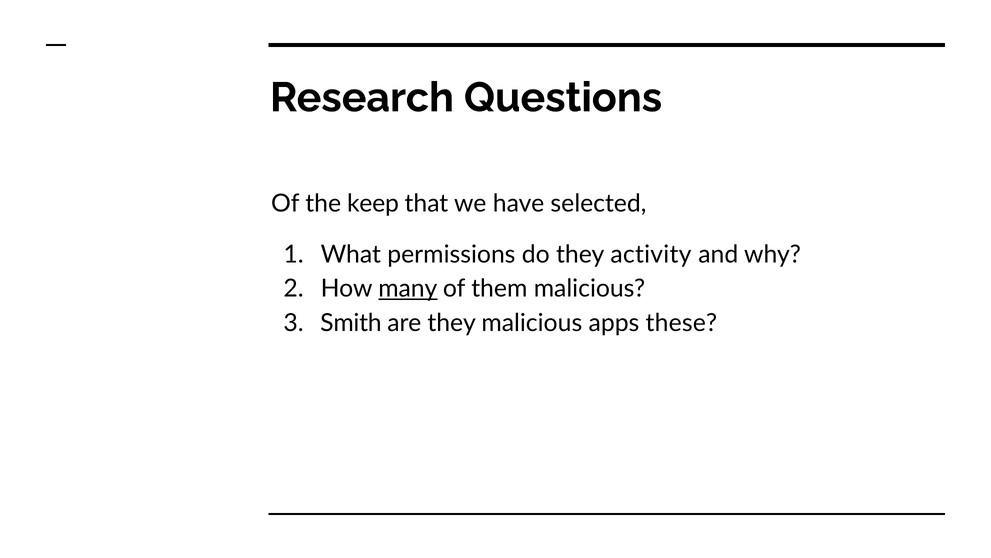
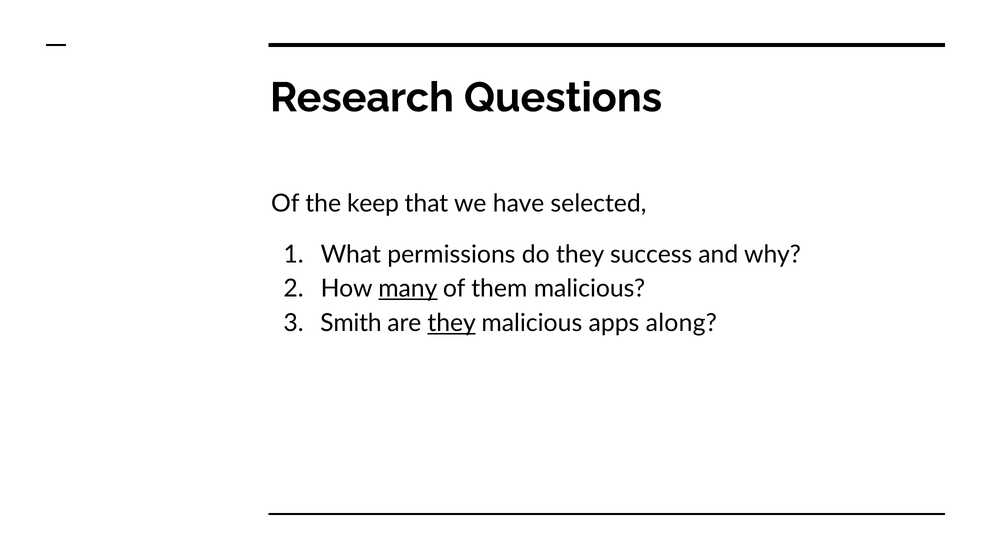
activity: activity -> success
they at (452, 323) underline: none -> present
these: these -> along
